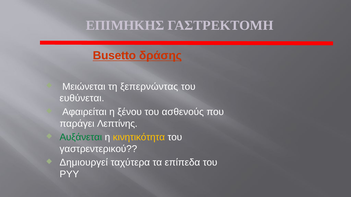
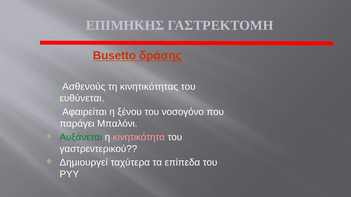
Μειώνεται: Μειώνεται -> Ασθενούς
ξεπερνώντας: ξεπερνώντας -> κινητικότητας
ασθενούς: ασθενούς -> νοσογόνο
Λεπτίνης: Λεπτίνης -> Μπαλόνι
κινητικότητα colour: yellow -> pink
